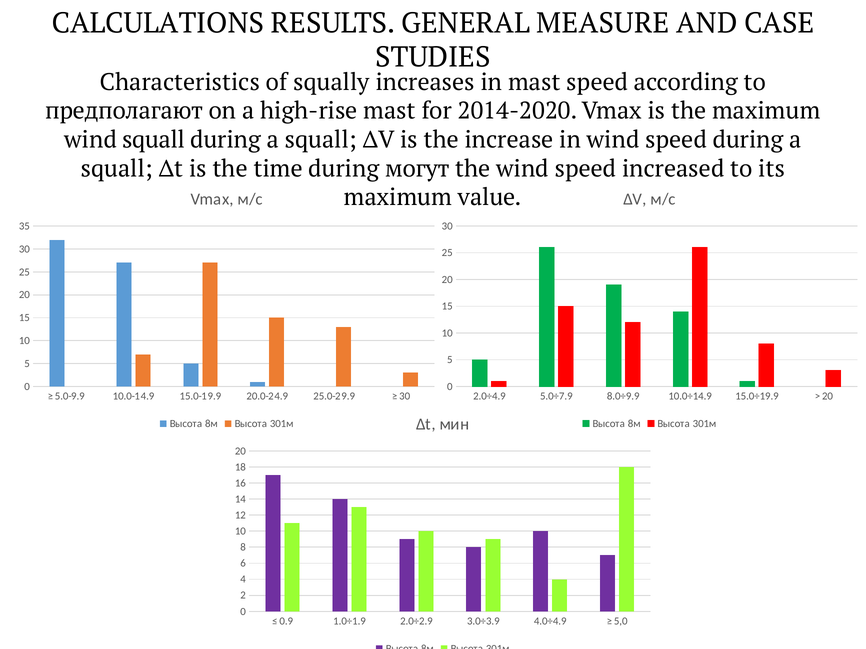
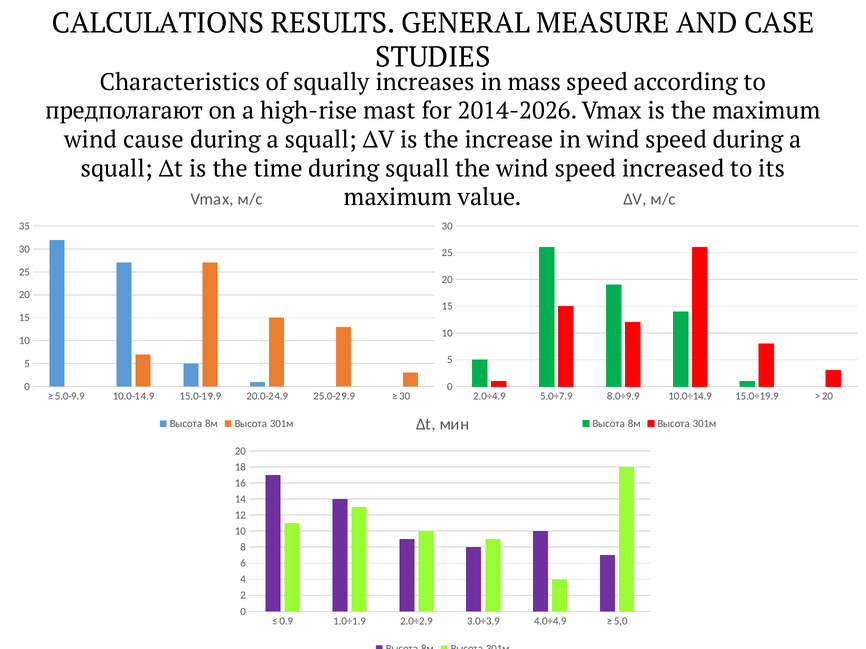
in mast: mast -> mass
2014-2020: 2014-2020 -> 2014-2026
wind squall: squall -> cause
during могут: могут -> squall
